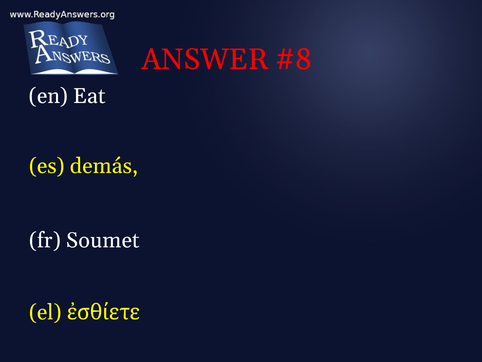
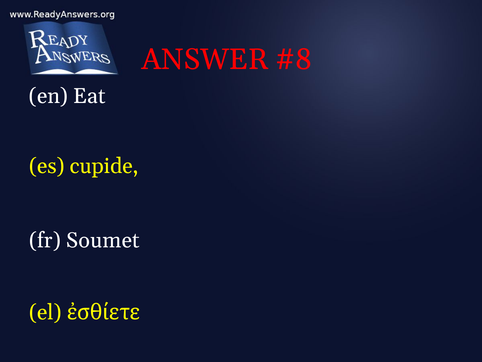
demás: demás -> cupide
